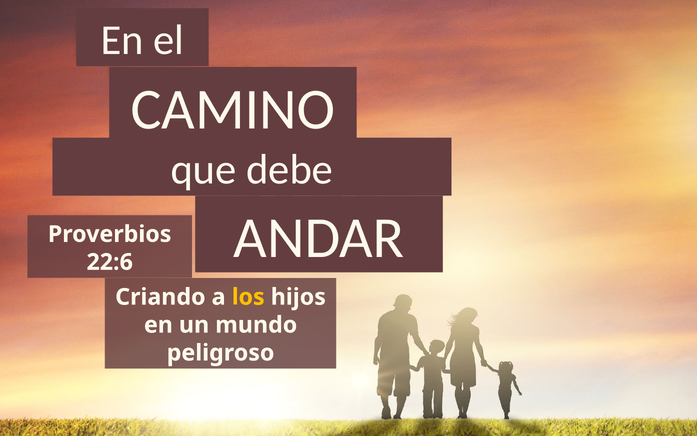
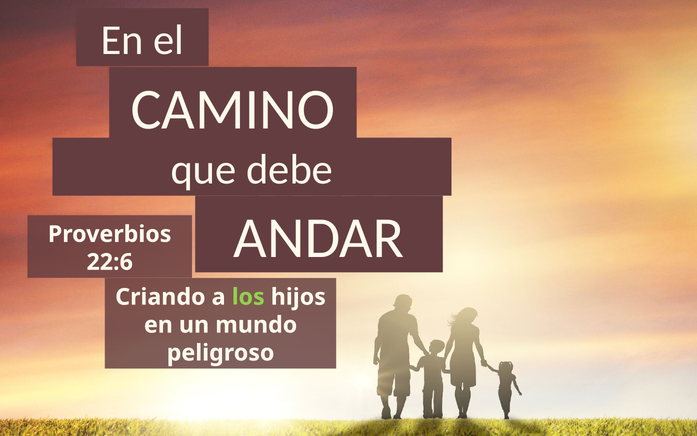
los colour: yellow -> light green
